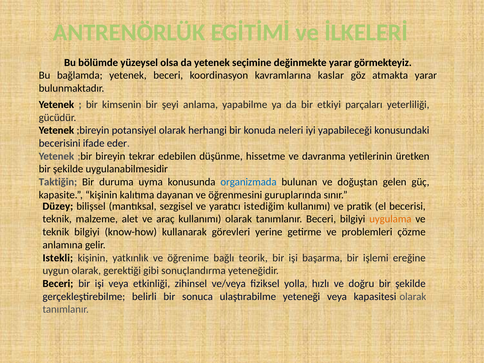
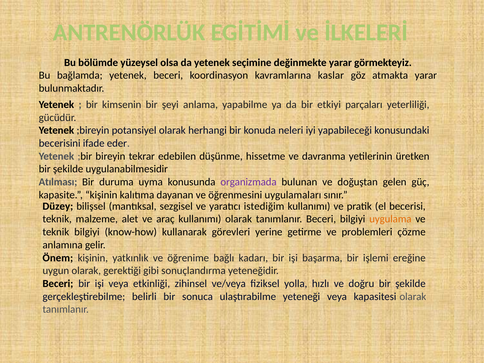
Taktiğin: Taktiğin -> Atılması
organizmada colour: blue -> purple
guruplarında: guruplarında -> uygulamaları
Istekli: Istekli -> Önem
teorik: teorik -> kadarı
